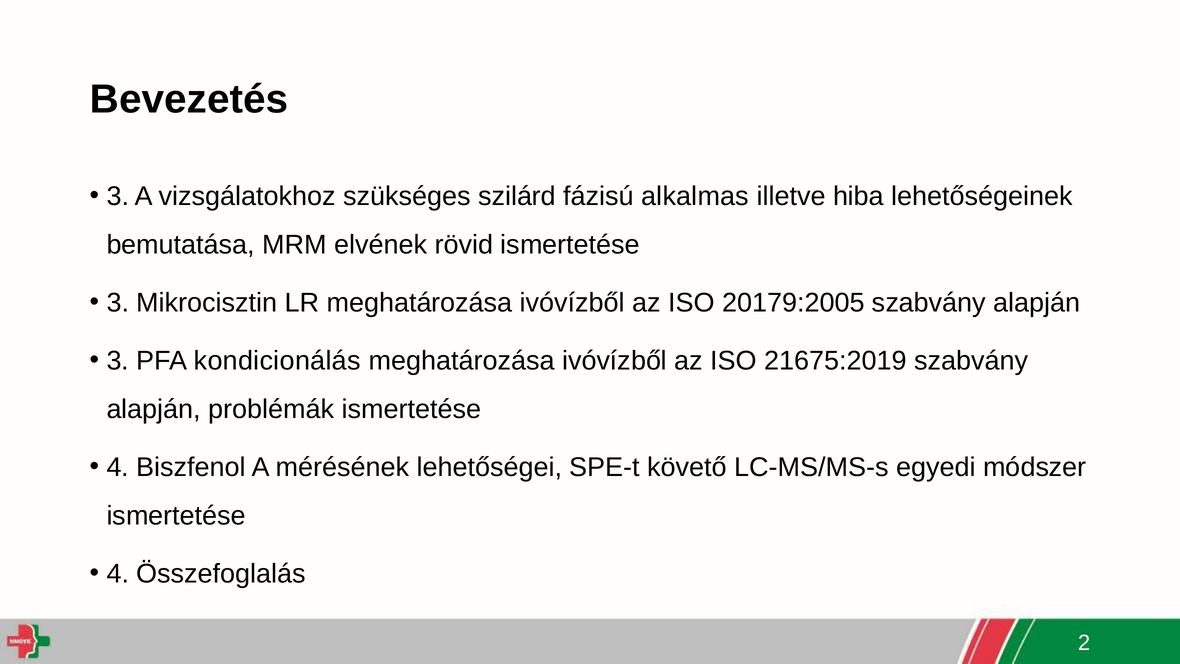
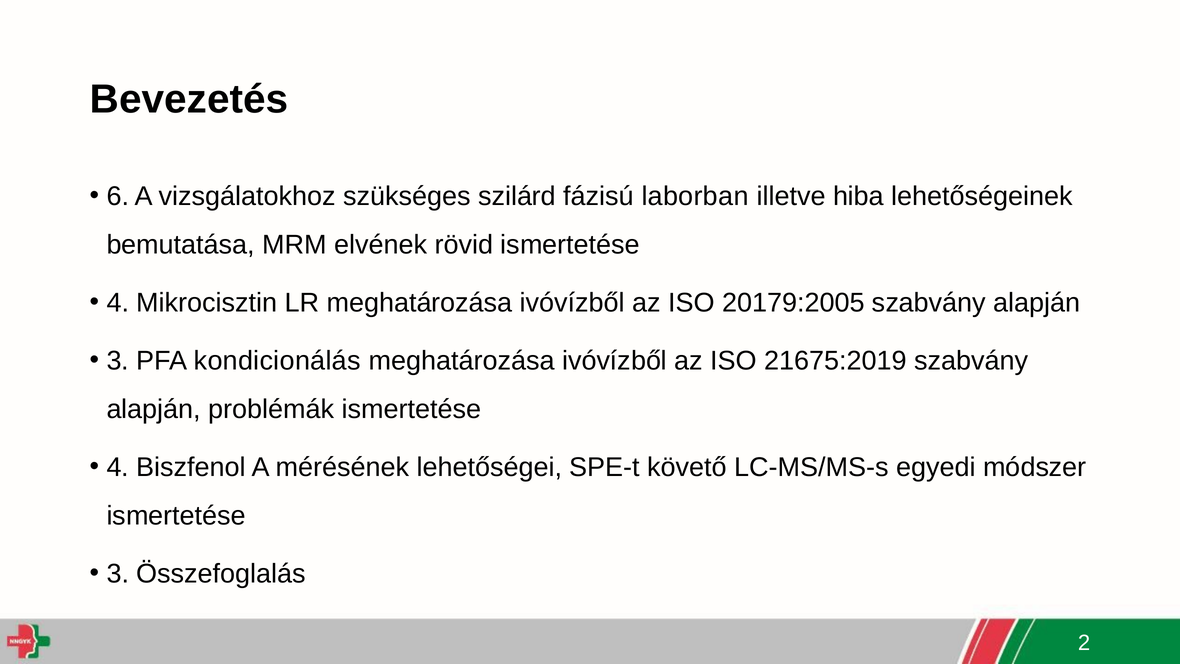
3 at (118, 196): 3 -> 6
alkalmas: alkalmas -> laborban
3 at (118, 303): 3 -> 4
4 at (118, 573): 4 -> 3
